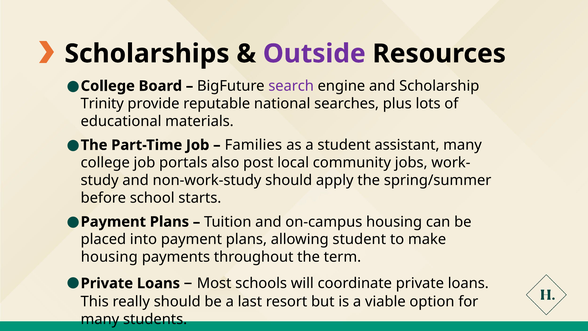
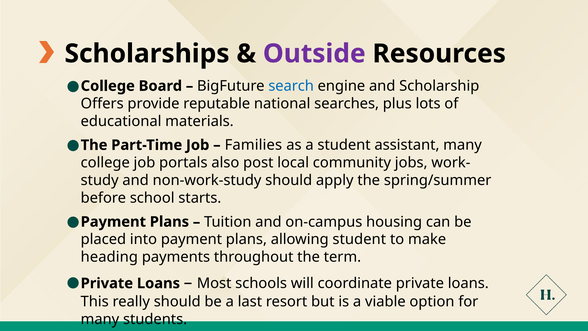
search colour: purple -> blue
Trinity: Trinity -> Offers
housing at (109, 257): housing -> heading
